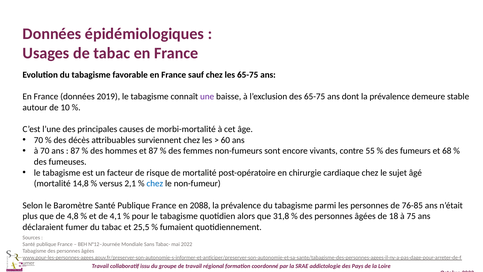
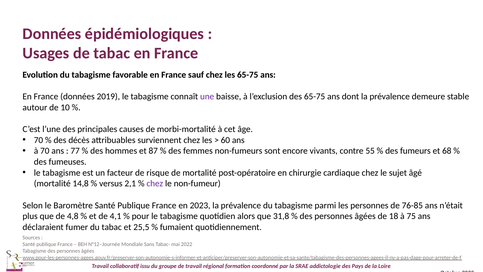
87 at (75, 151): 87 -> 77
chez at (155, 183) colour: blue -> purple
2088: 2088 -> 2023
